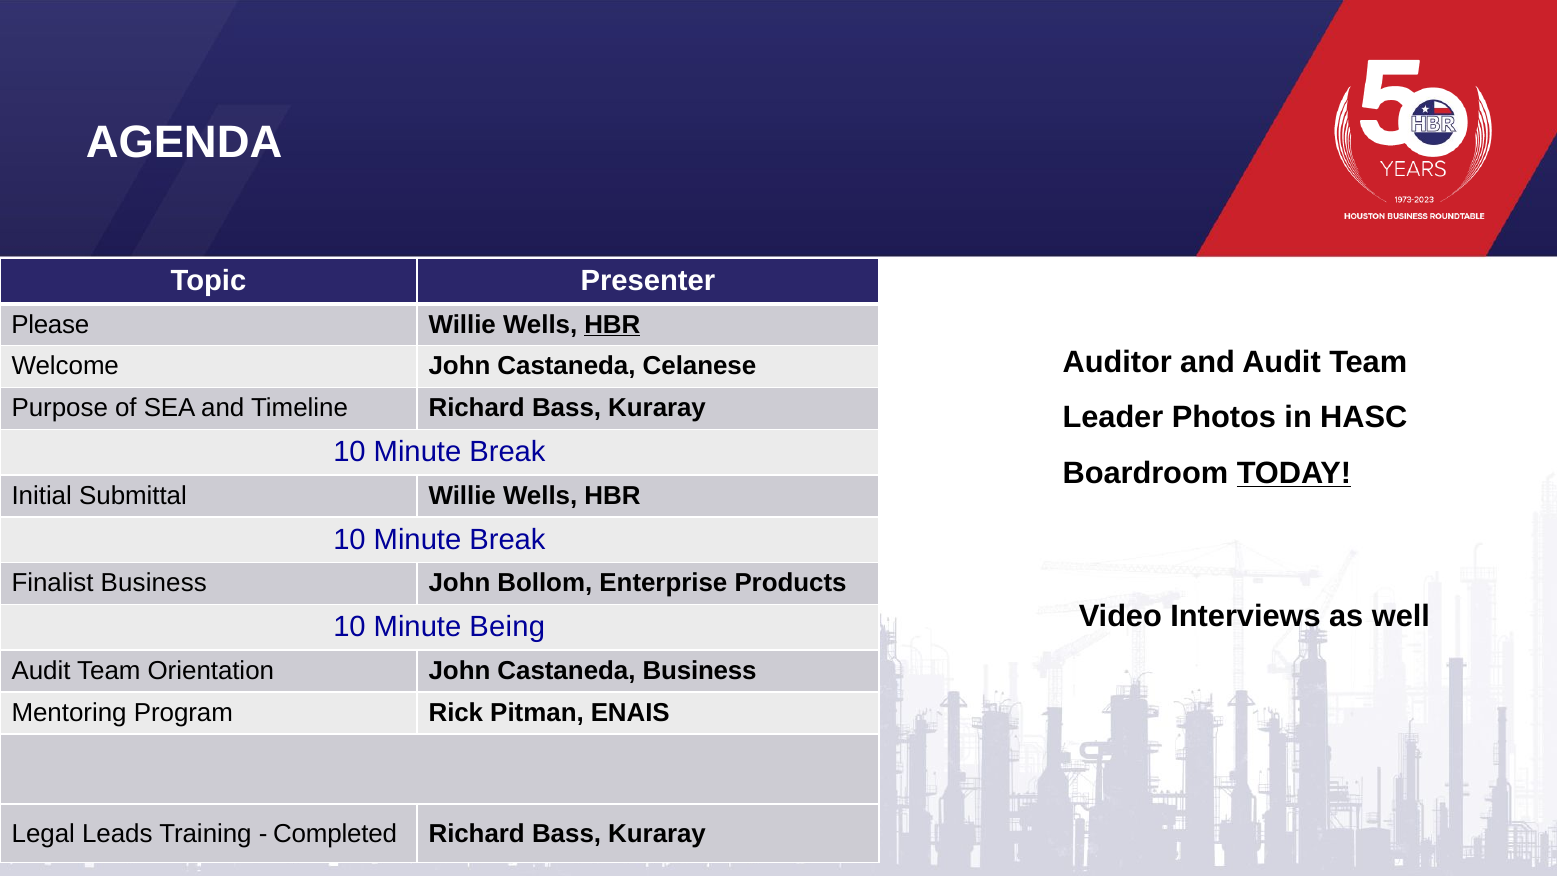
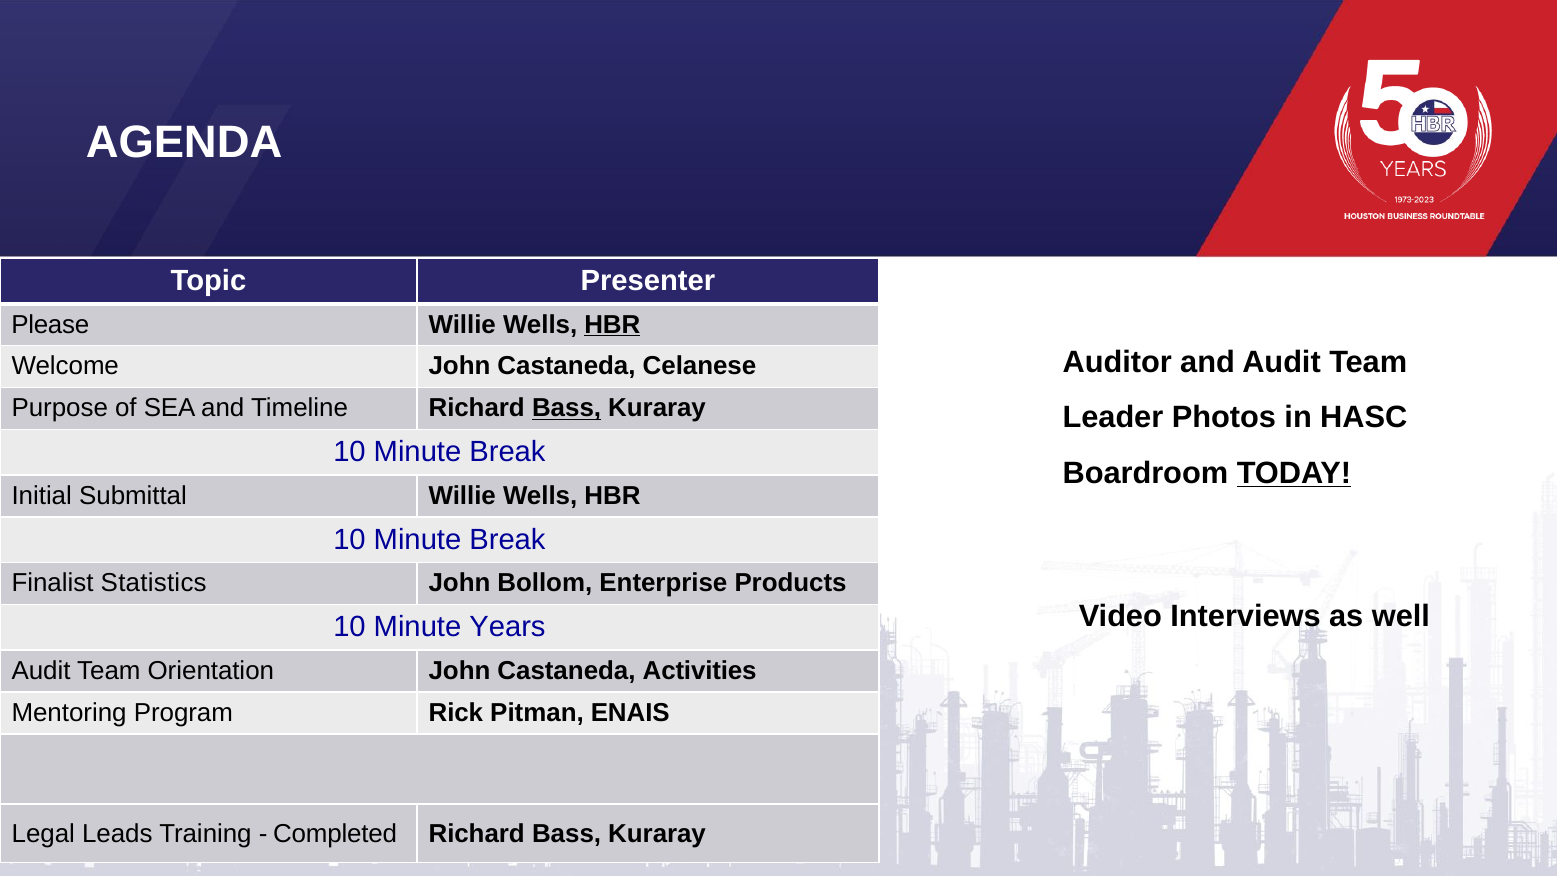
Bass at (567, 408) underline: none -> present
Finalist Business: Business -> Statistics
Being: Being -> Years
Castaneda Business: Business -> Activities
